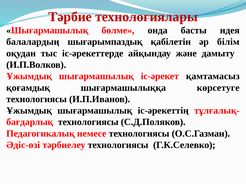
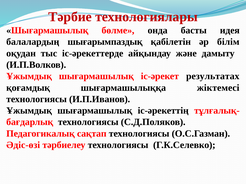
қамтамасыз: қамтамасыз -> результатах
көрсетуге: көрсетуге -> жіктемесі
немесе: немесе -> сақтап
